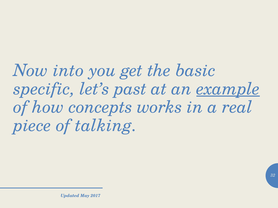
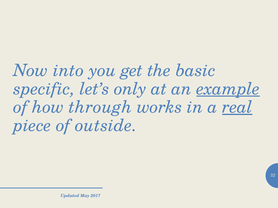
past: past -> only
concepts: concepts -> through
real underline: none -> present
talking: talking -> outside
